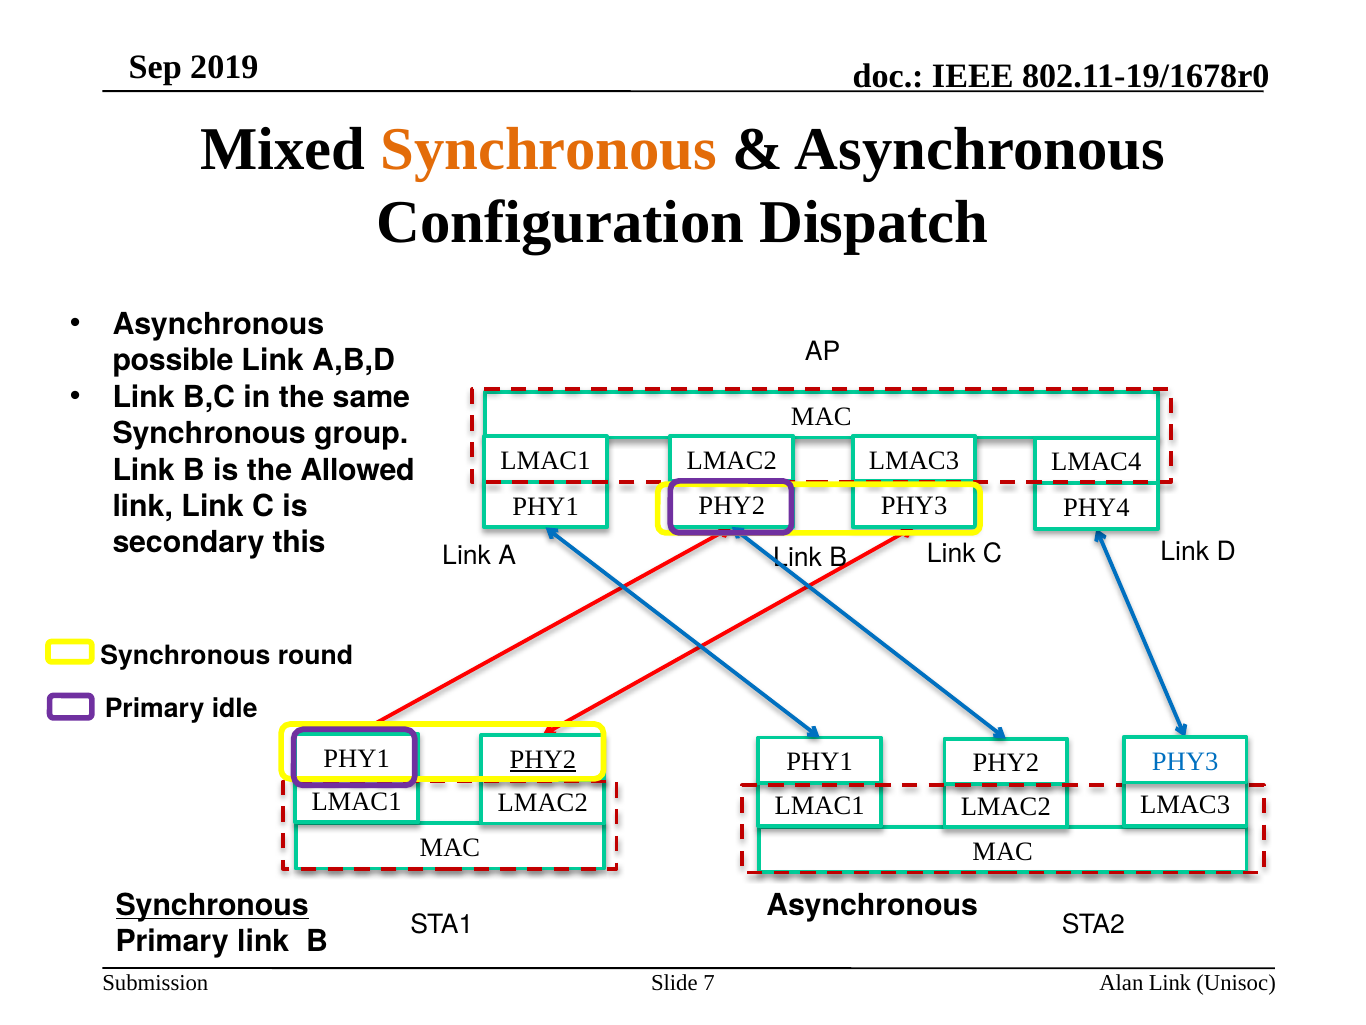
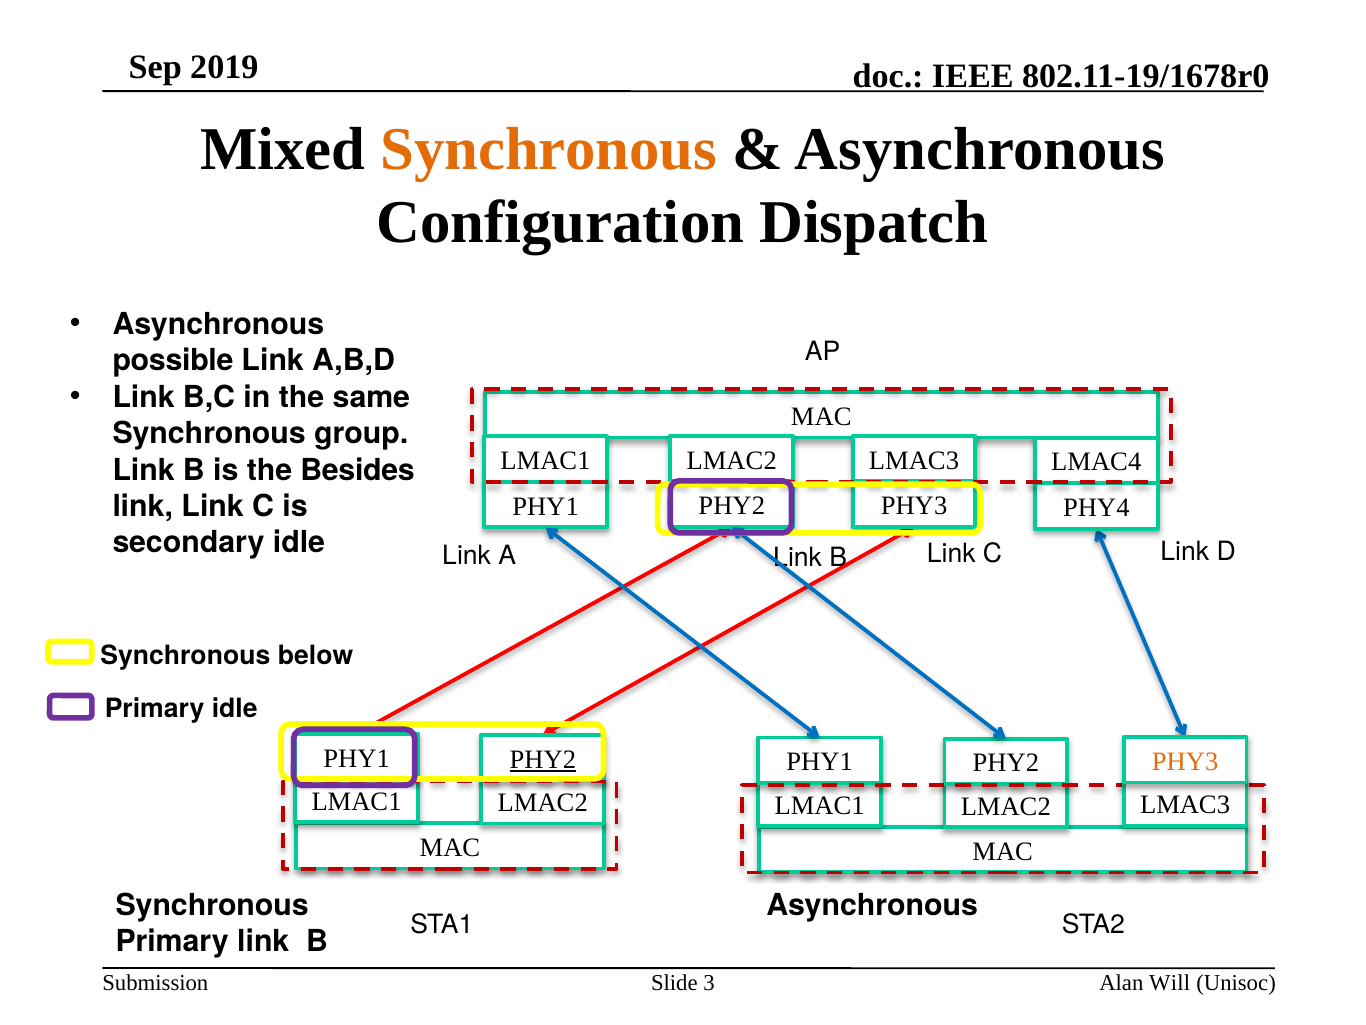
Allowed: Allowed -> Besides
secondary this: this -> idle
round: round -> below
PHY3 at (1185, 761) colour: blue -> orange
Synchronous at (212, 905) underline: present -> none
7: 7 -> 3
Alan Link: Link -> Will
